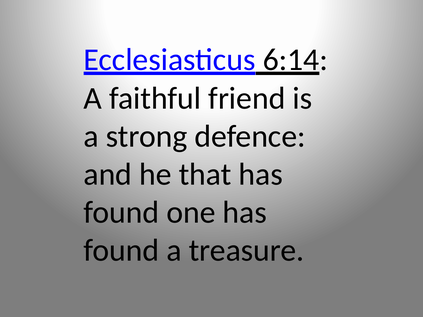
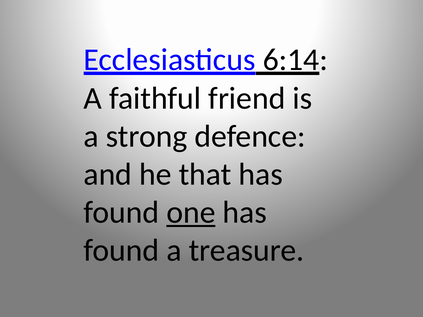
one underline: none -> present
